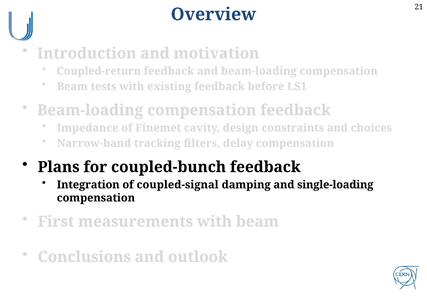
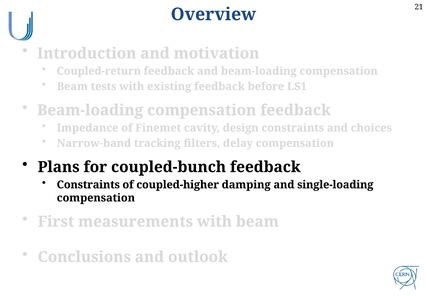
Integration at (88, 184): Integration -> Constraints
coupled-signal: coupled-signal -> coupled-higher
